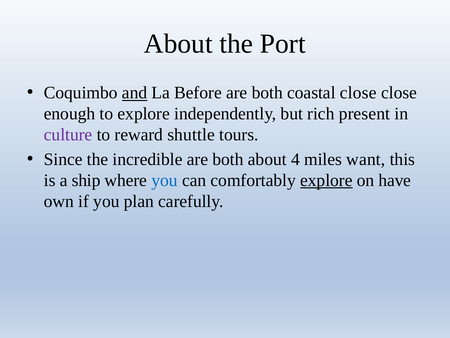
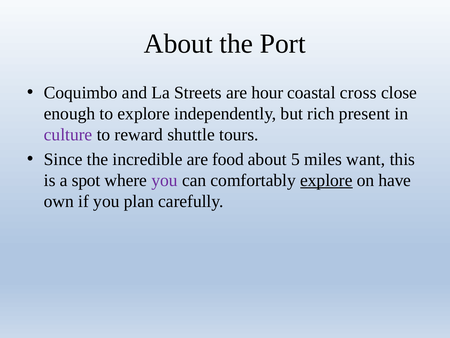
and underline: present -> none
Before: Before -> Streets
both at (267, 93): both -> hour
coastal close: close -> cross
both at (228, 159): both -> food
4: 4 -> 5
ship: ship -> spot
you at (165, 180) colour: blue -> purple
